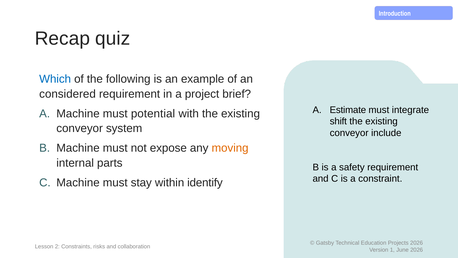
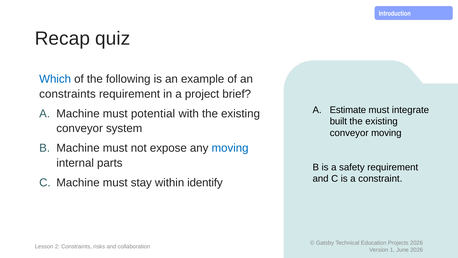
considered at (68, 94): considered -> constraints
shift: shift -> built
conveyor include: include -> moving
moving at (230, 148) colour: orange -> blue
